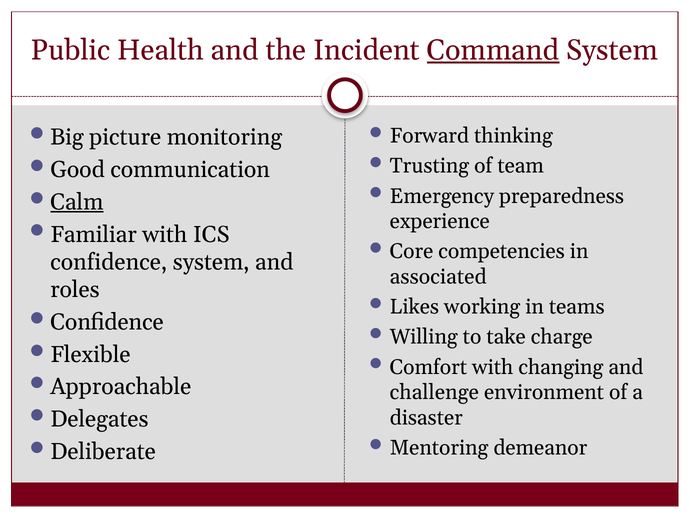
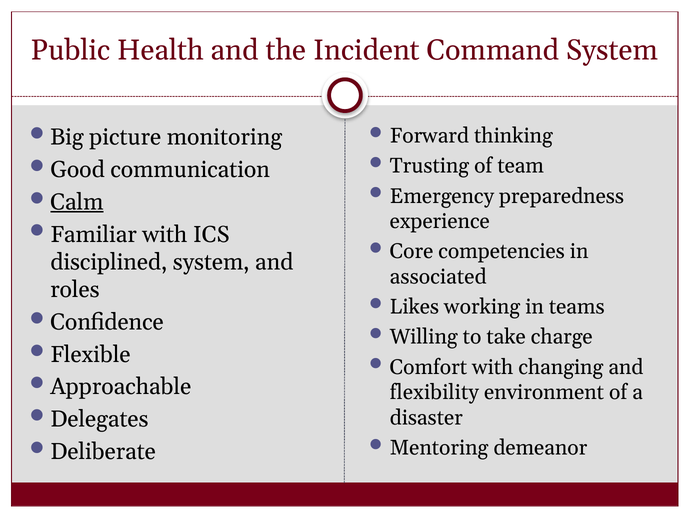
Command underline: present -> none
confidence at (109, 262): confidence -> disciplined
challenge: challenge -> flexibility
